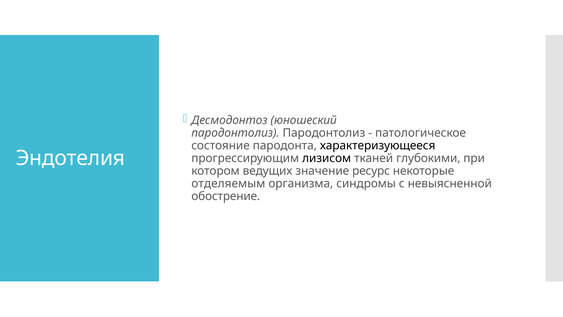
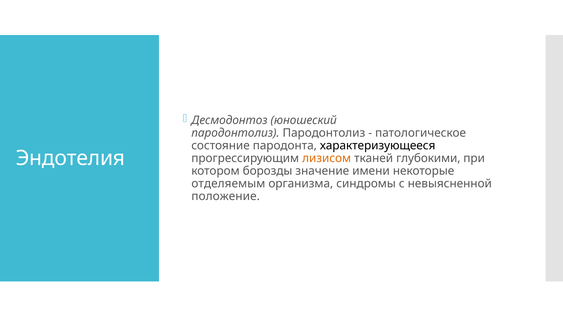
лизисом colour: black -> orange
ведущих: ведущих -> борозды
ресурс: ресурс -> имени
обострение: обострение -> положение
